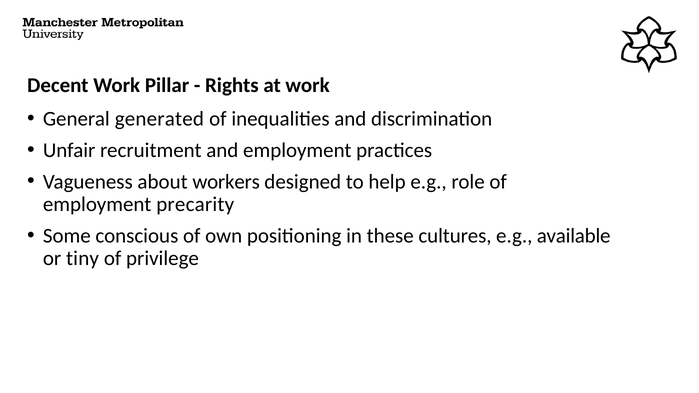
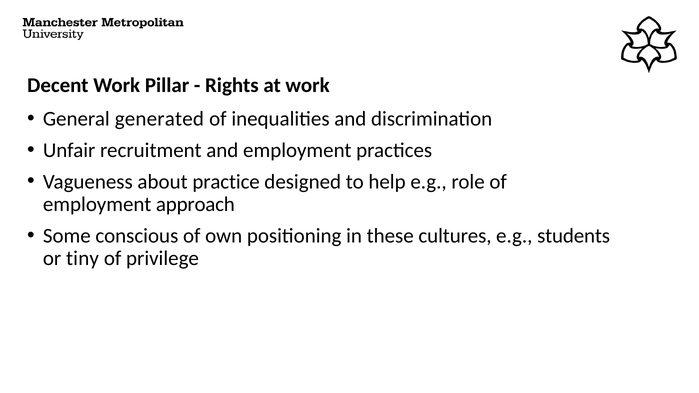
workers: workers -> practice
precarity: precarity -> approach
available: available -> students
